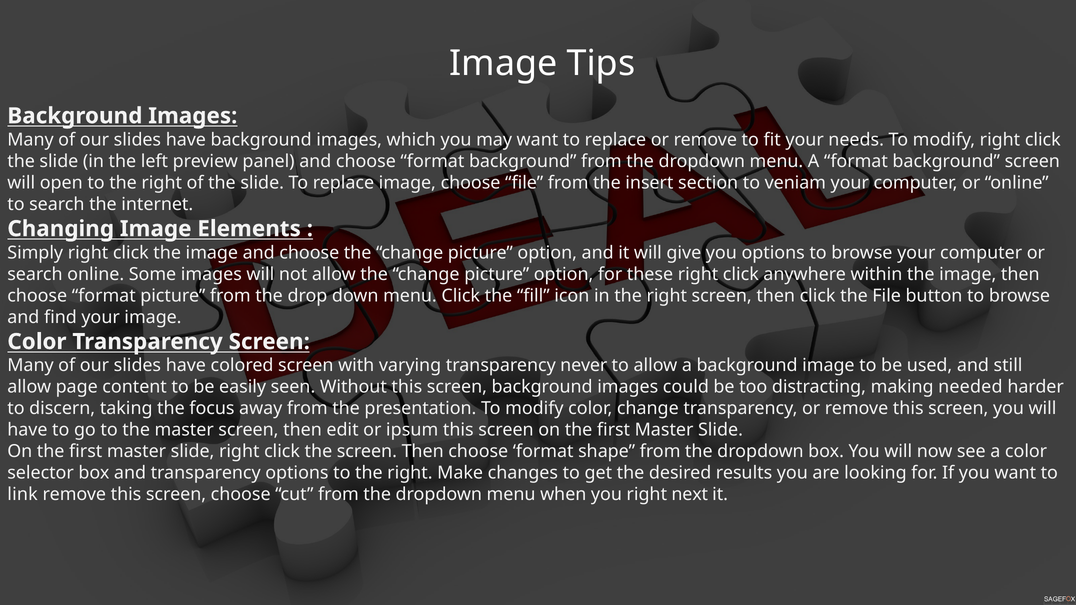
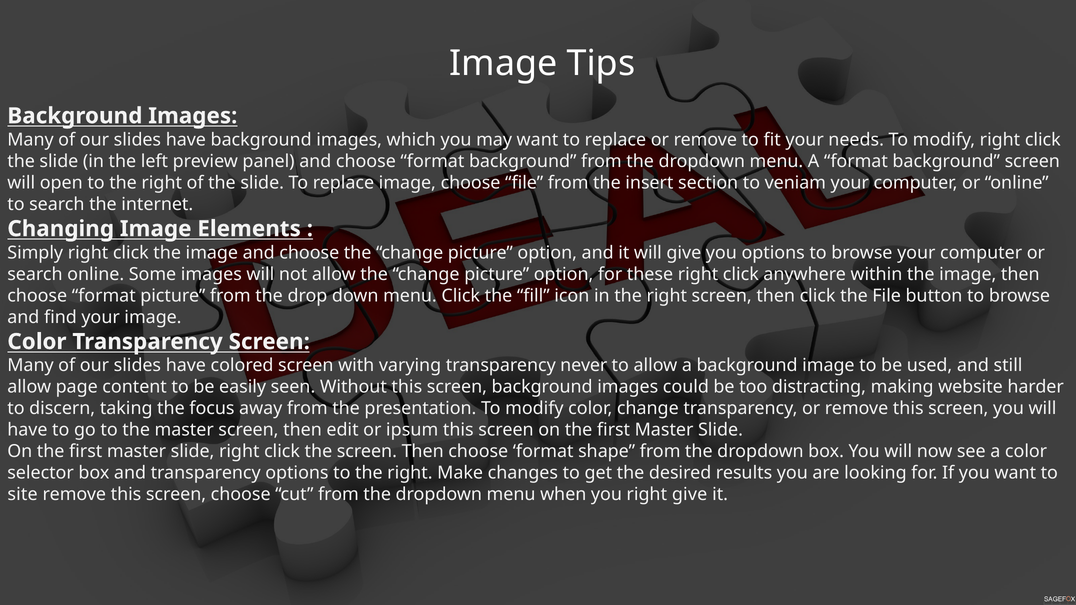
needed: needed -> website
link: link -> site
right next: next -> give
